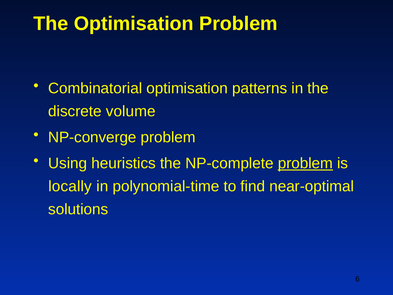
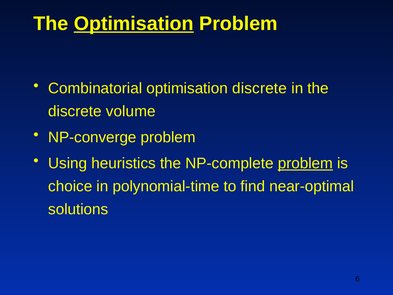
Optimisation at (134, 24) underline: none -> present
optimisation patterns: patterns -> discrete
locally: locally -> choice
